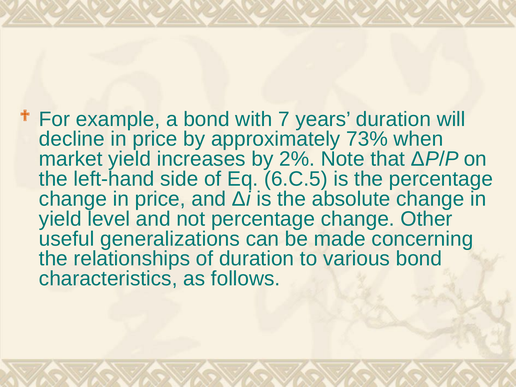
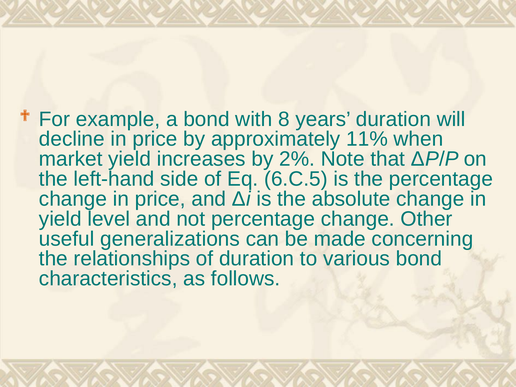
7: 7 -> 8
73%: 73% -> 11%
